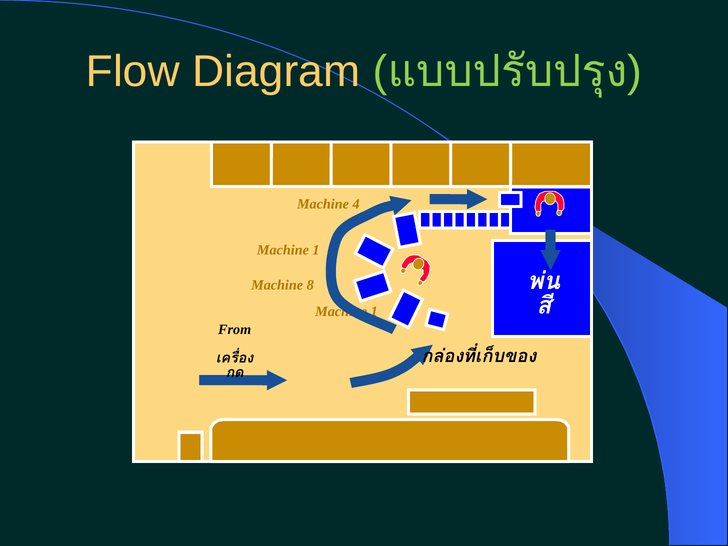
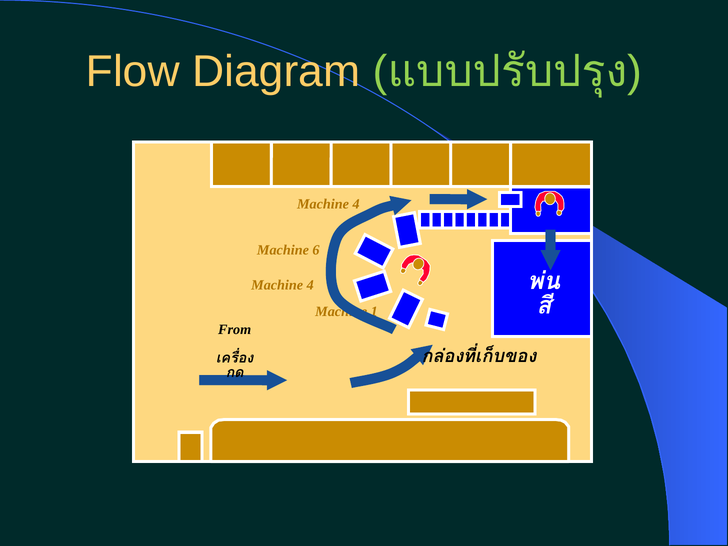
1 at (316, 250): 1 -> 6
8 at (310, 285): 8 -> 4
